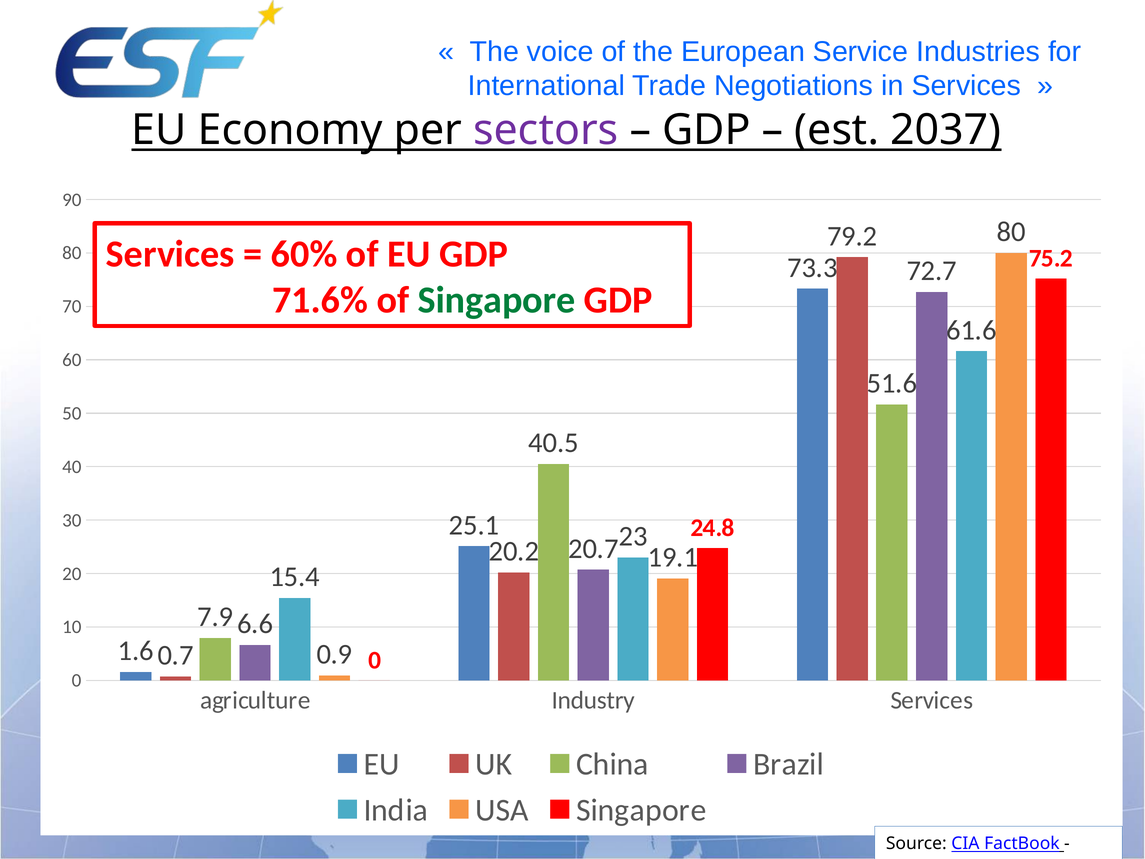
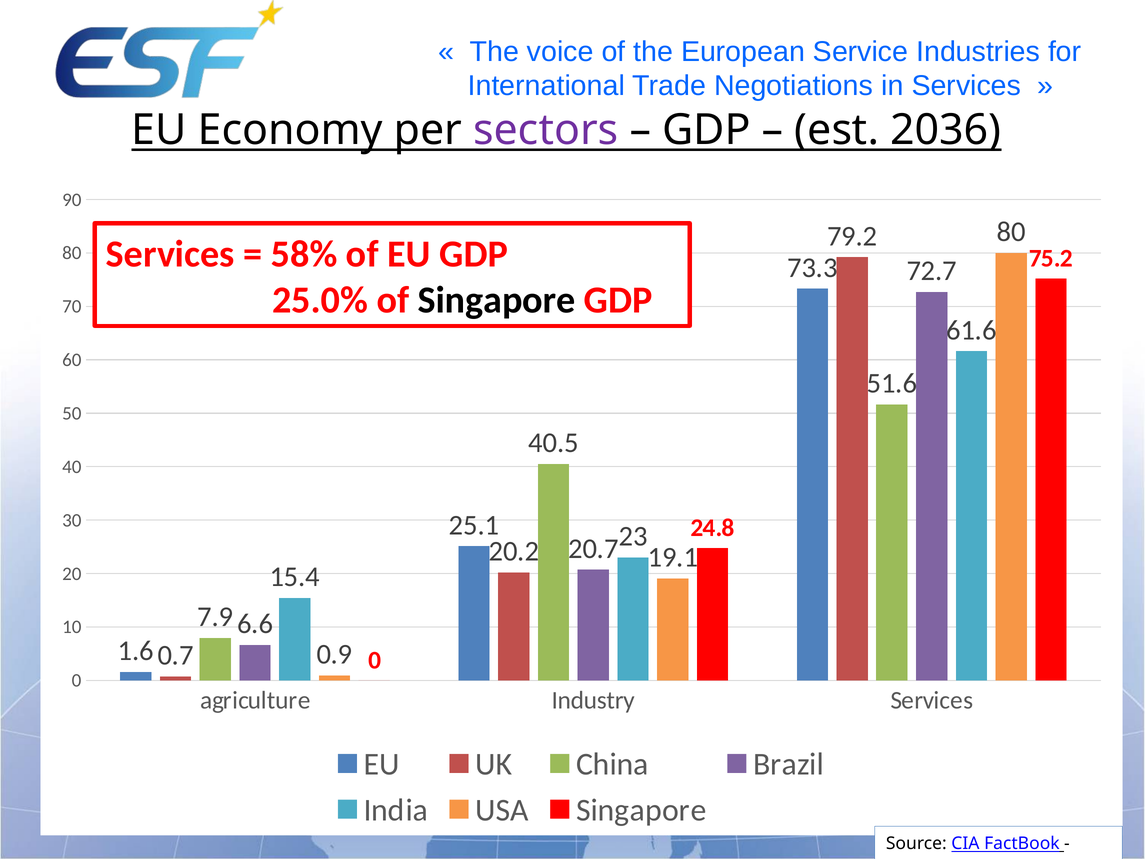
2037: 2037 -> 2036
60%: 60% -> 58%
71.6%: 71.6% -> 25.0%
Singapore at (497, 300) colour: green -> black
